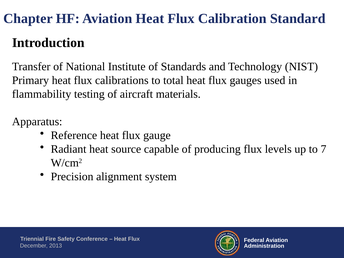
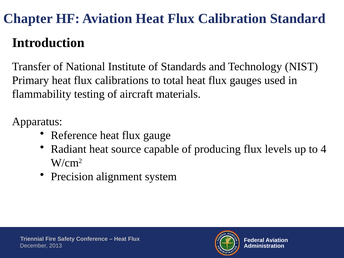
7: 7 -> 4
